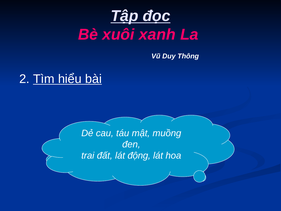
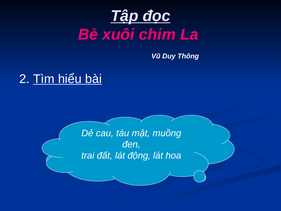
xanh: xanh -> chim
